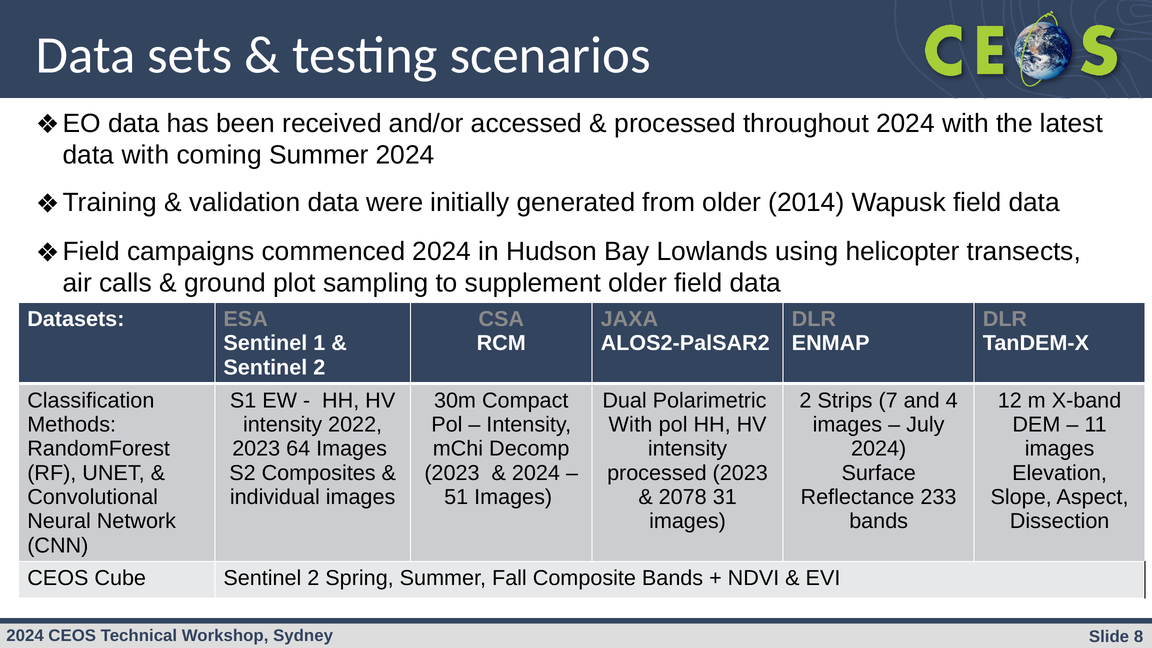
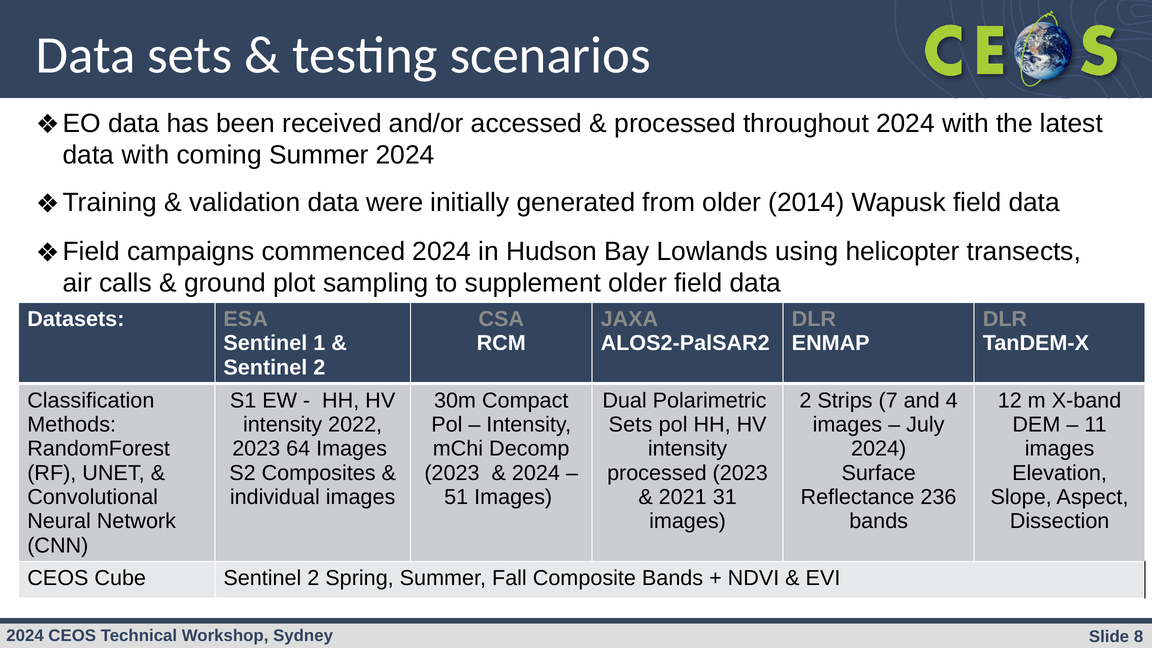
With at (630, 425): With -> Sets
2078: 2078 -> 2021
233: 233 -> 236
